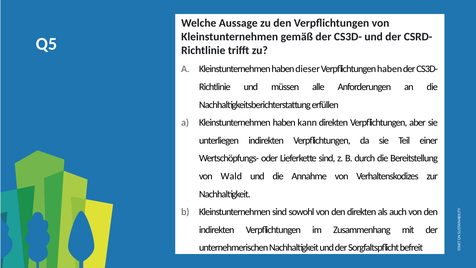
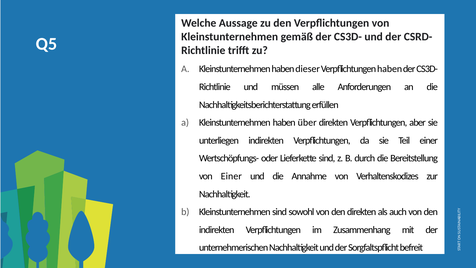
kann: kann -> über
von Wald: Wald -> Einer
